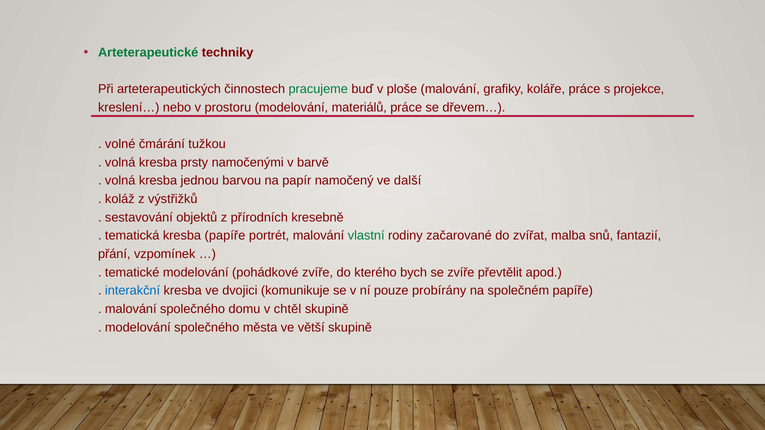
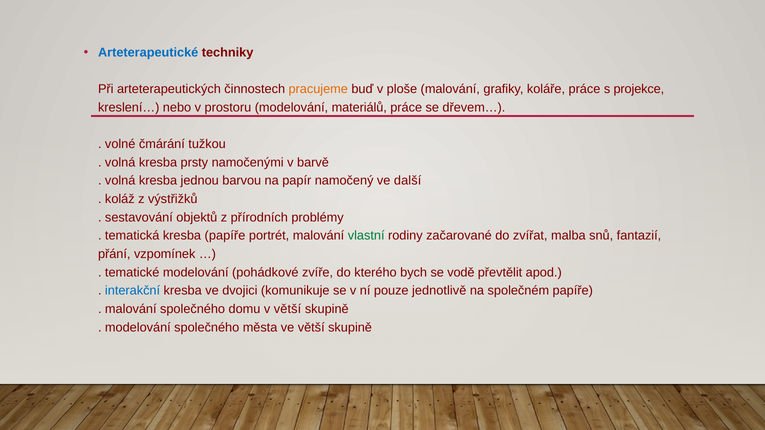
Arteterapeutické colour: green -> blue
pracujeme colour: green -> orange
kresebně: kresebně -> problémy
se zvíře: zvíře -> vodě
probírány: probírány -> jednotlivě
v chtěl: chtěl -> větší
